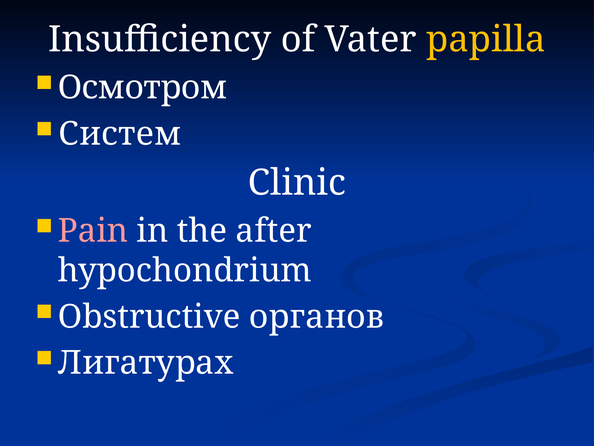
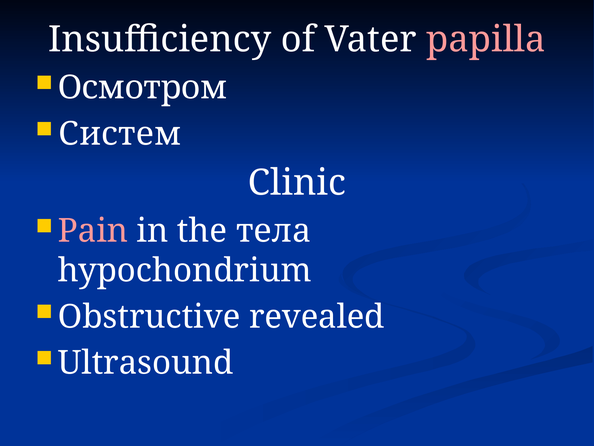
papilla colour: yellow -> pink
after: after -> тела
органов: органов -> revealed
Лигатурах: Лигатурах -> Ultrasound
